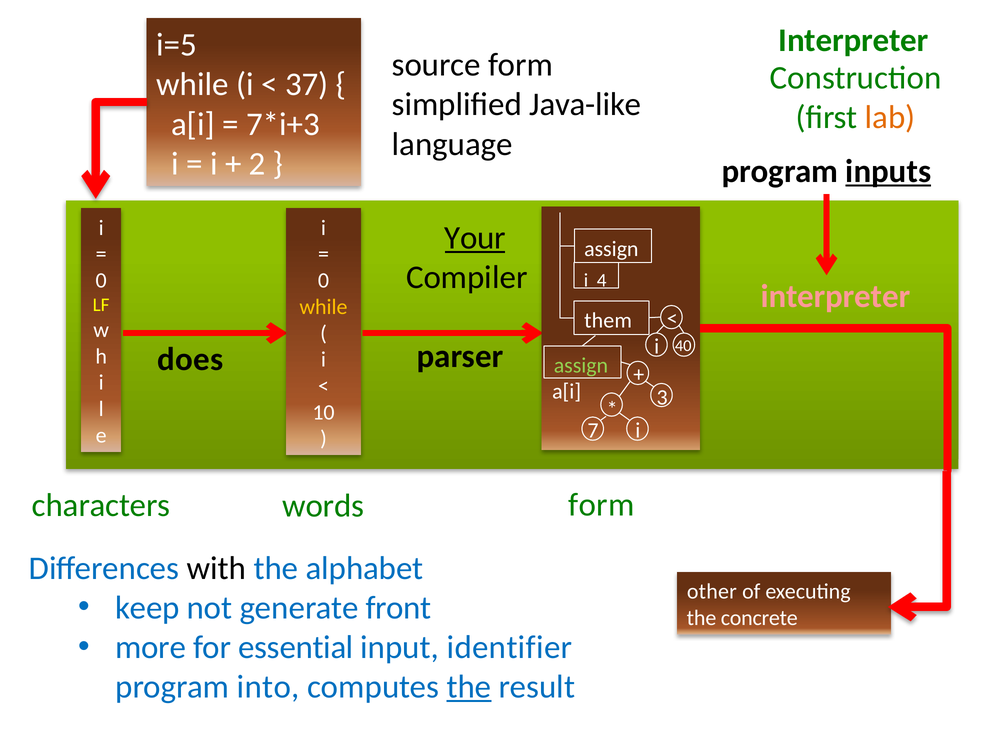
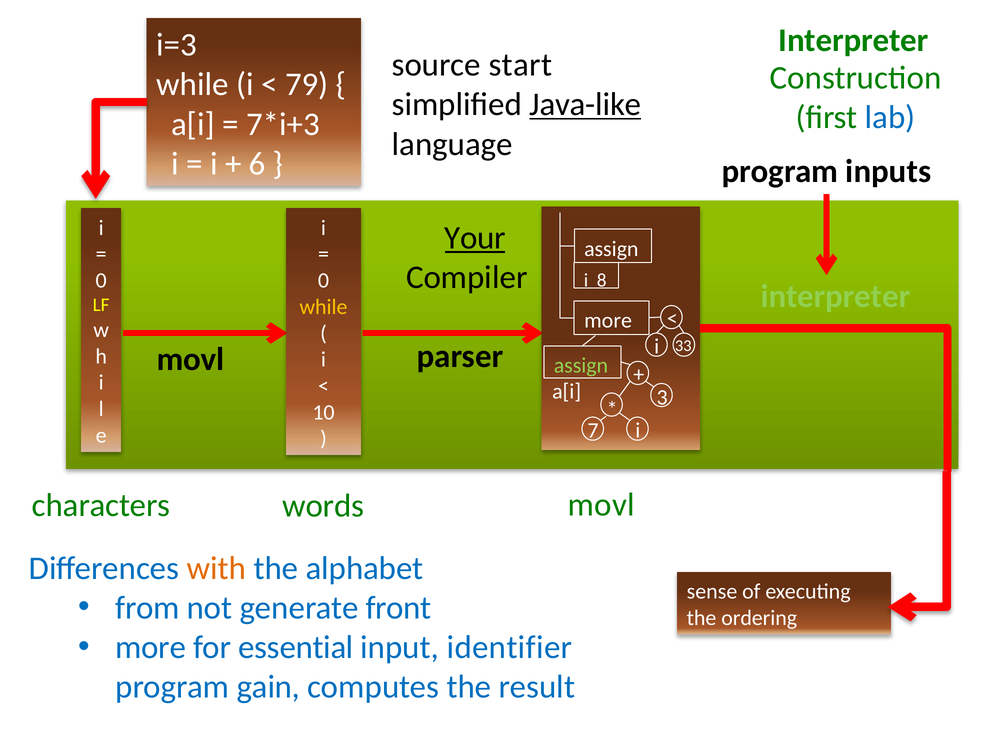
i=5: i=5 -> i=3
source form: form -> start
37: 37 -> 79
Java-like underline: none -> present
lab colour: orange -> blue
2: 2 -> 6
inputs underline: present -> none
4: 4 -> 8
interpreter at (836, 296) colour: pink -> light green
them at (608, 320): them -> more
40: 40 -> 33
does at (190, 359): does -> movl
words form: form -> movl
with colour: black -> orange
other: other -> sense
keep: keep -> from
concrete: concrete -> ordering
into: into -> gain
the at (469, 687) underline: present -> none
